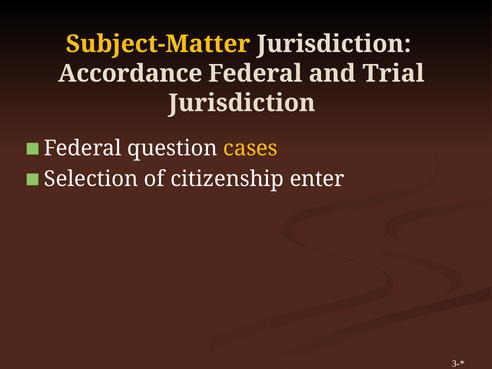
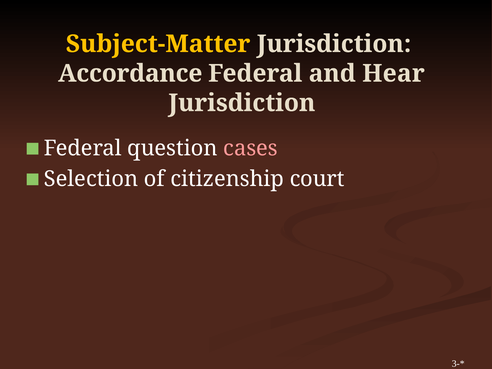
Trial: Trial -> Hear
cases colour: yellow -> pink
enter: enter -> court
